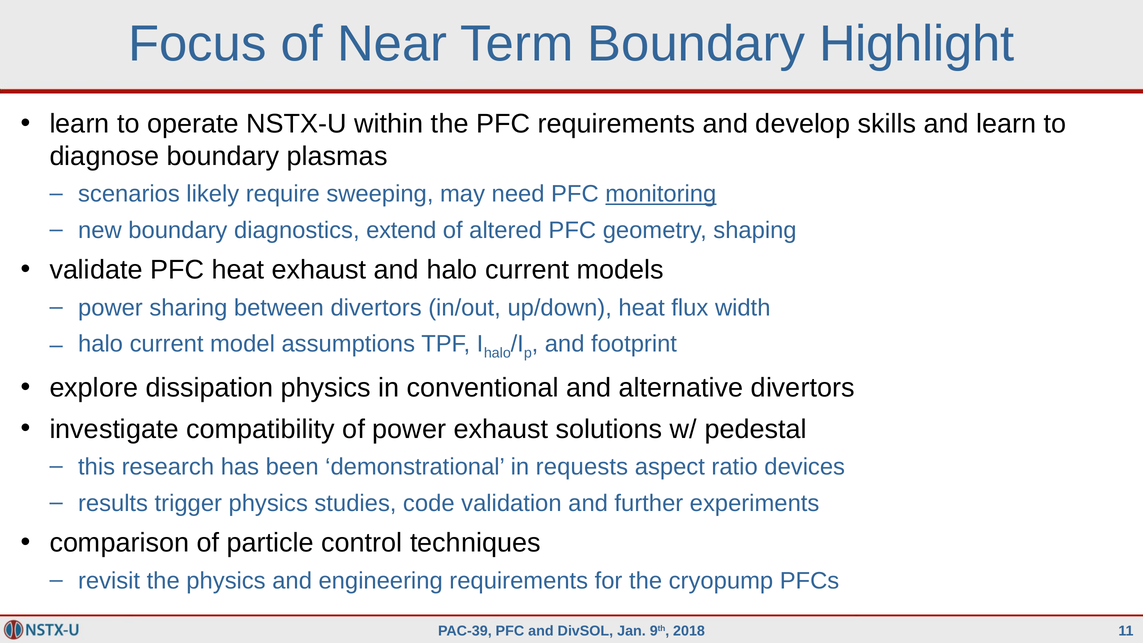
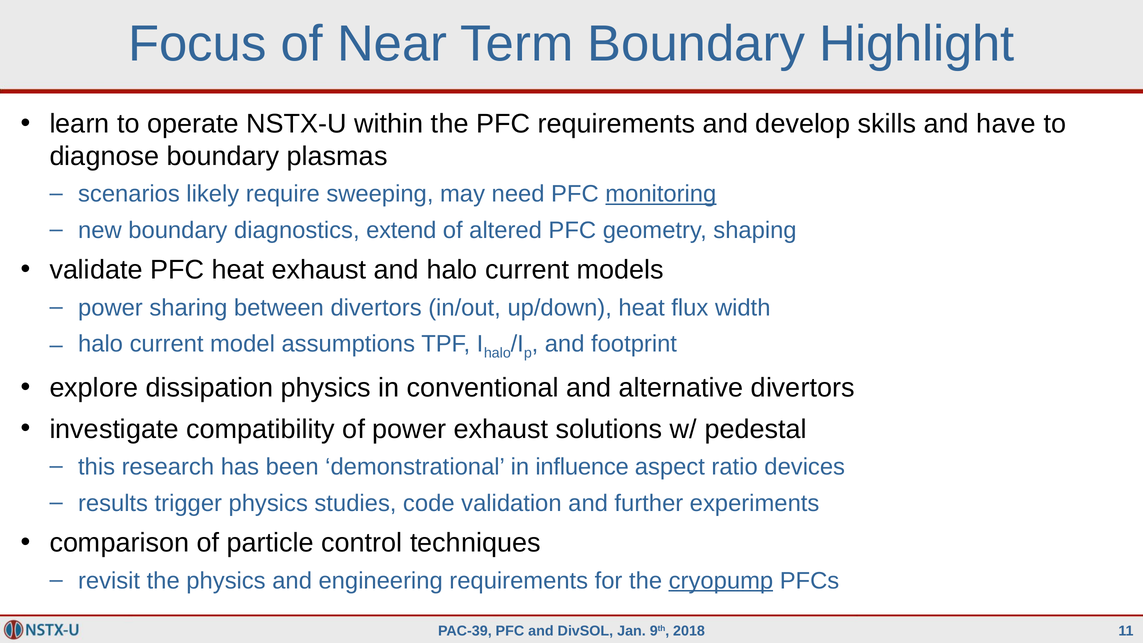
and learn: learn -> have
requests: requests -> influence
cryopump underline: none -> present
